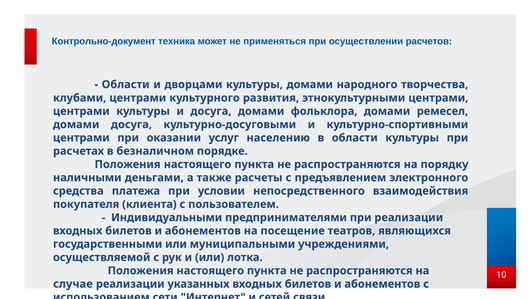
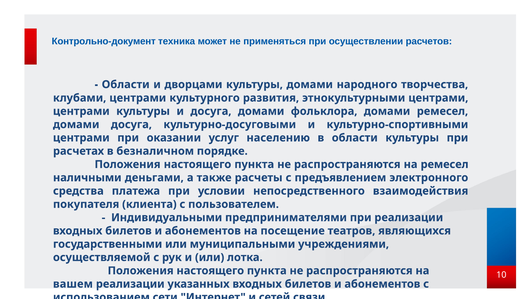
на порядку: порядку -> ремесел
случае: случае -> вашем
